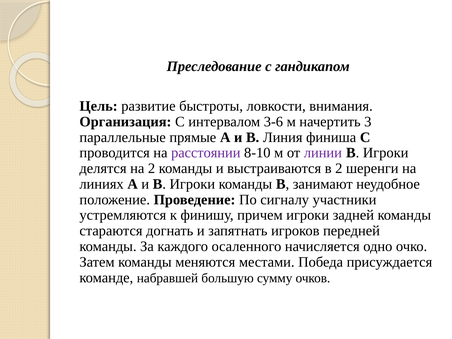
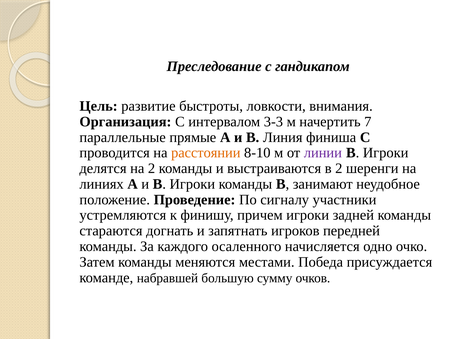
3-6: 3-6 -> 3-3
3: 3 -> 7
расстоянии colour: purple -> orange
